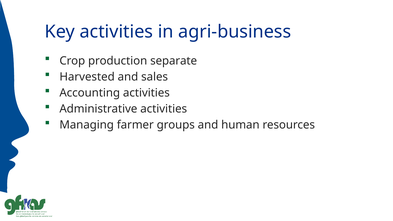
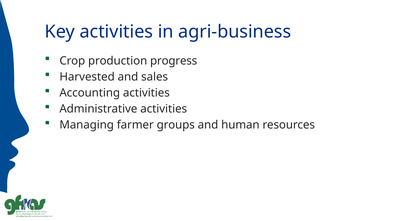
separate: separate -> progress
